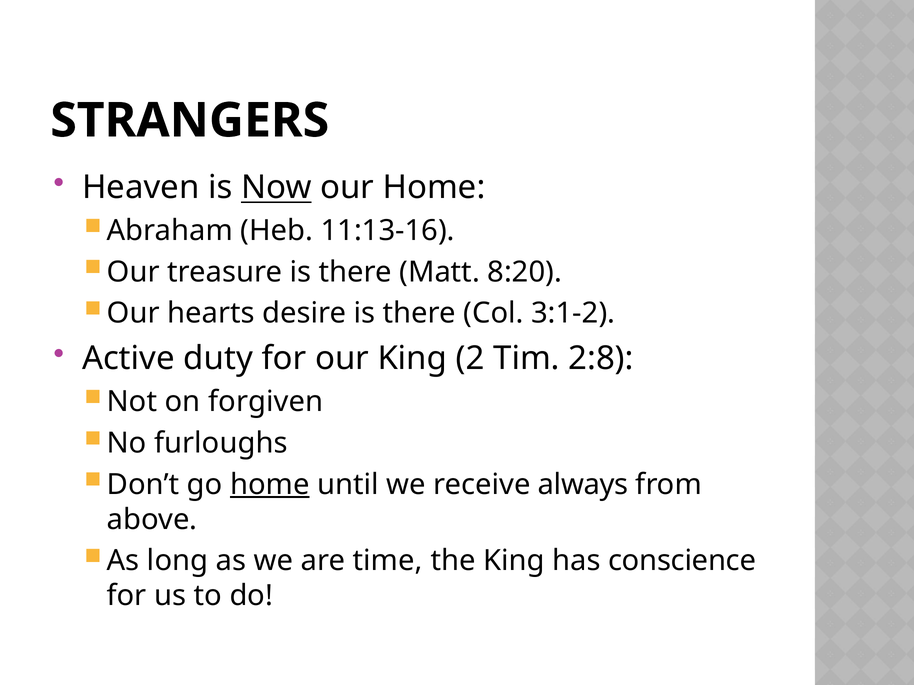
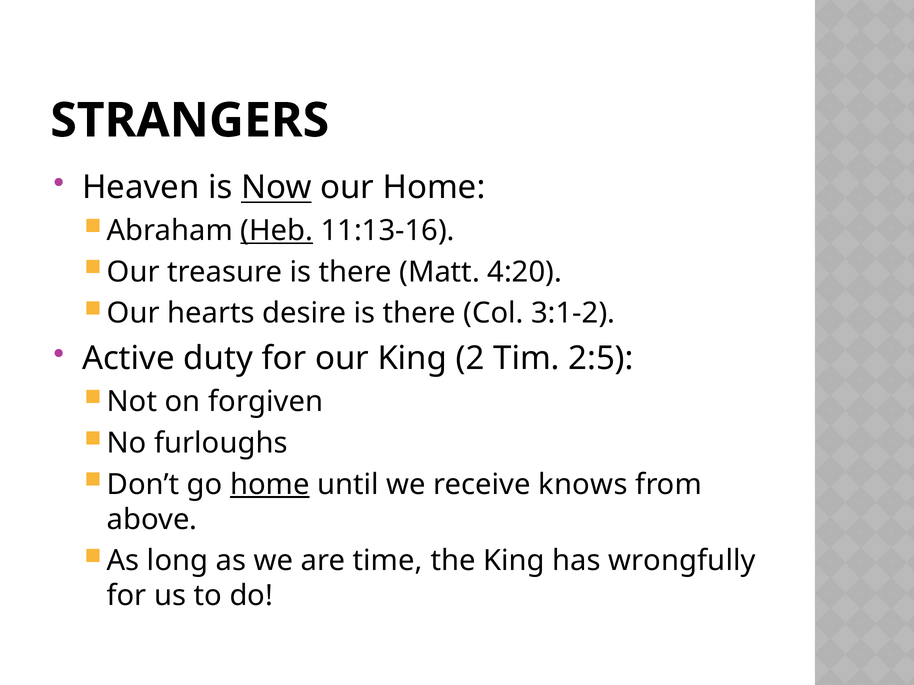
Heb underline: none -> present
8:20: 8:20 -> 4:20
2:8: 2:8 -> 2:5
always: always -> knows
conscience: conscience -> wrongfully
